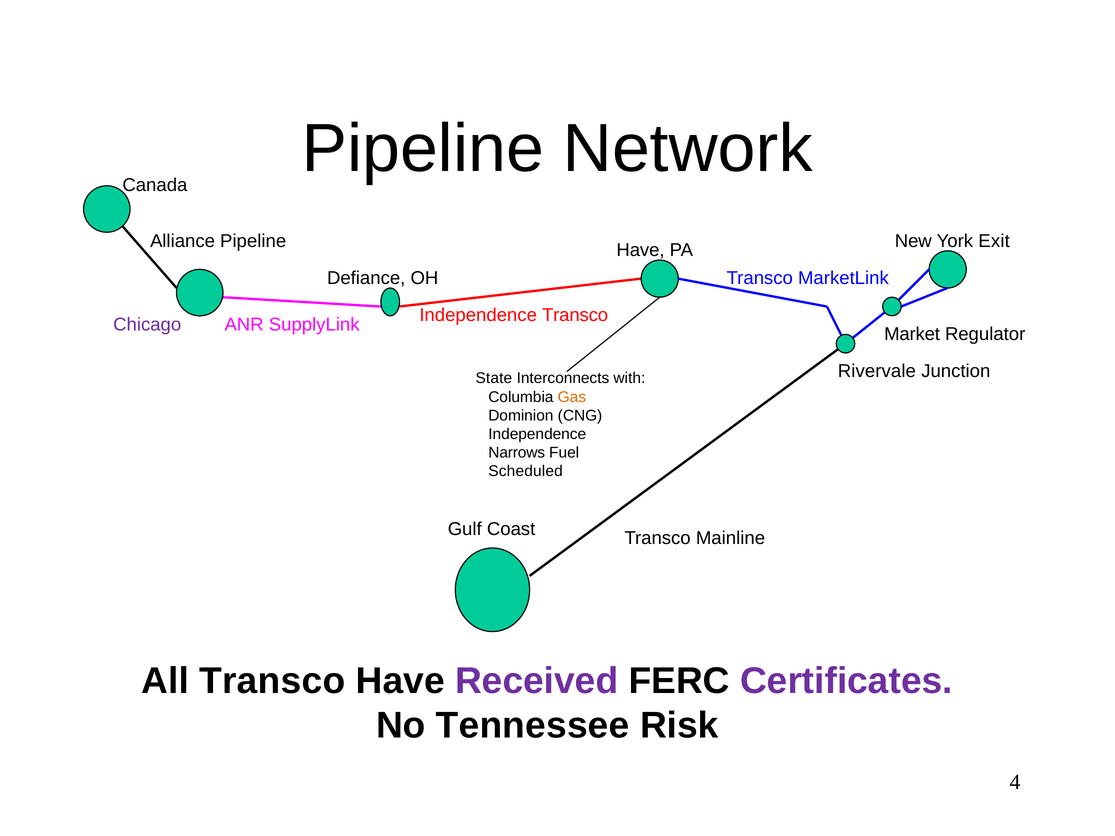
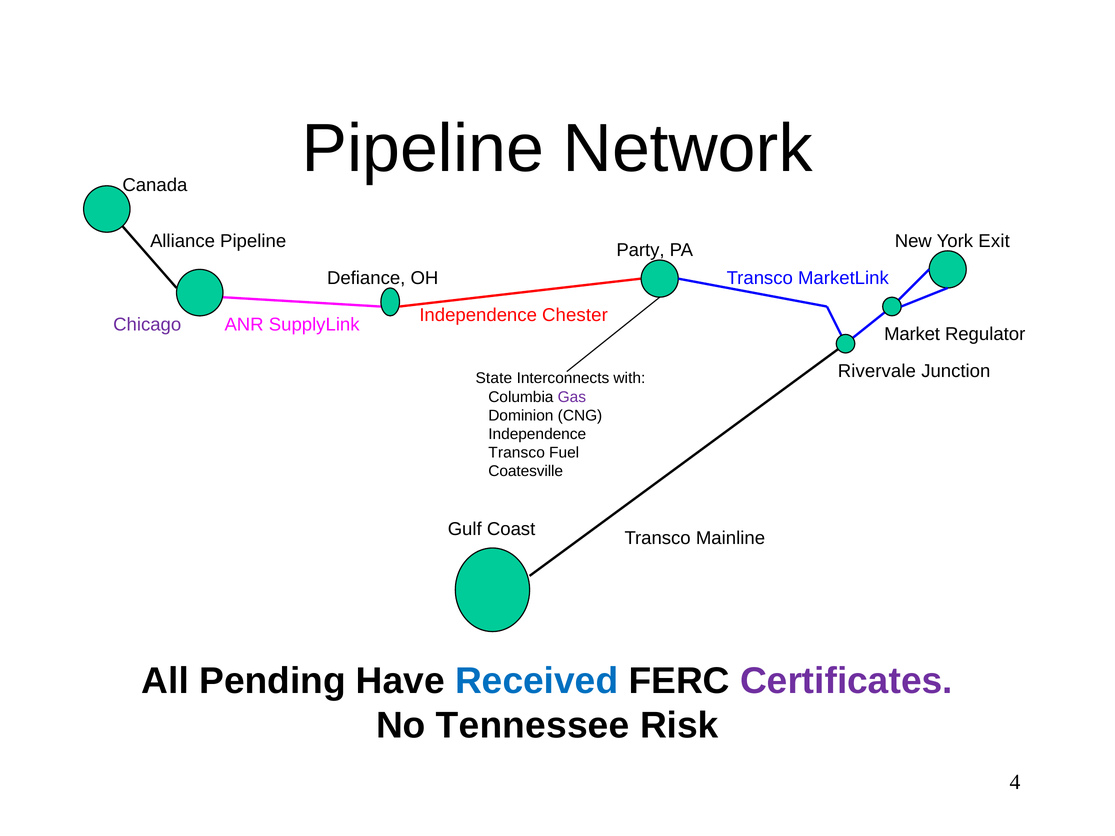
Have at (641, 250): Have -> Party
Independence Transco: Transco -> Chester
Gas colour: orange -> purple
Narrows at (517, 453): Narrows -> Transco
Scheduled: Scheduled -> Coatesville
All Transco: Transco -> Pending
Received colour: purple -> blue
